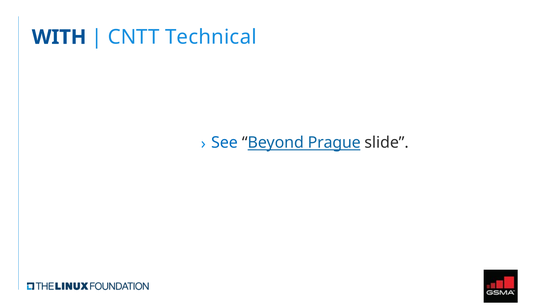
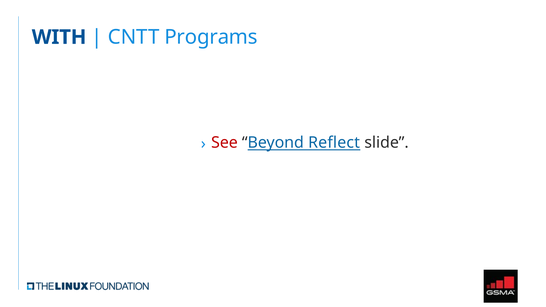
Technical: Technical -> Programs
See colour: blue -> red
Prague: Prague -> Reflect
